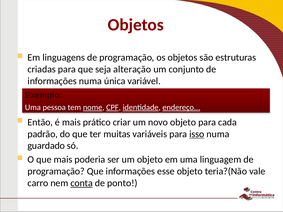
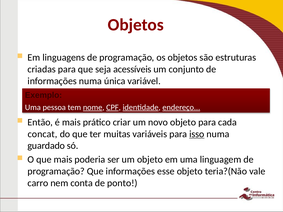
alteração: alteração -> acessíveis
padrão: padrão -> concat
conta underline: present -> none
